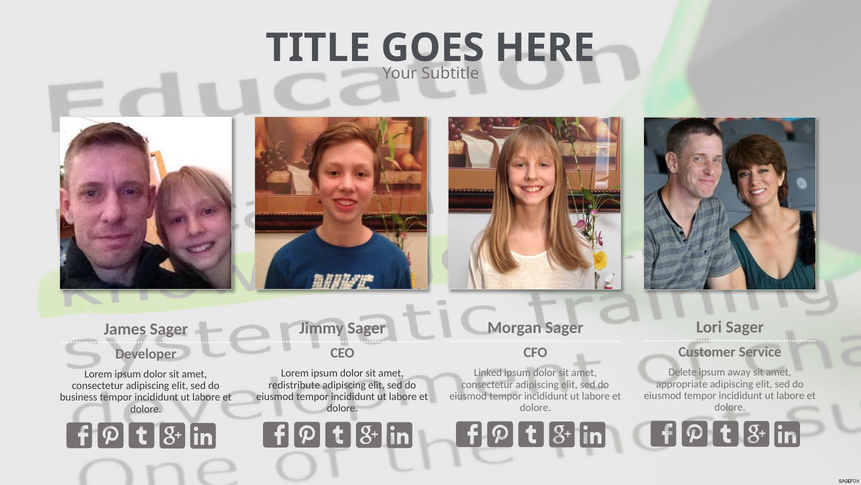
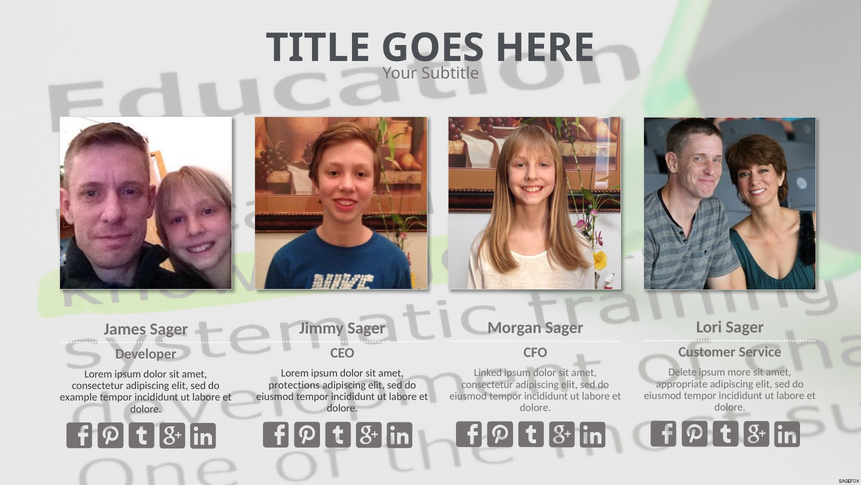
away: away -> more
redistribute: redistribute -> protections
business: business -> example
